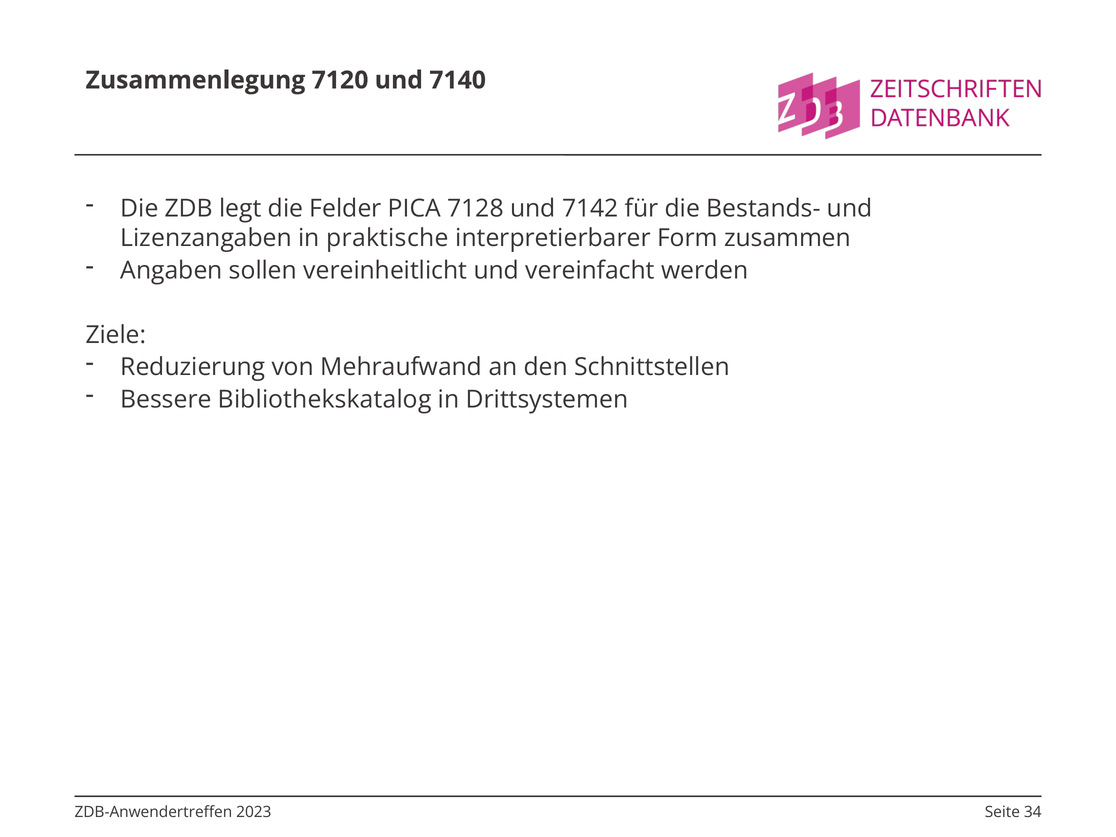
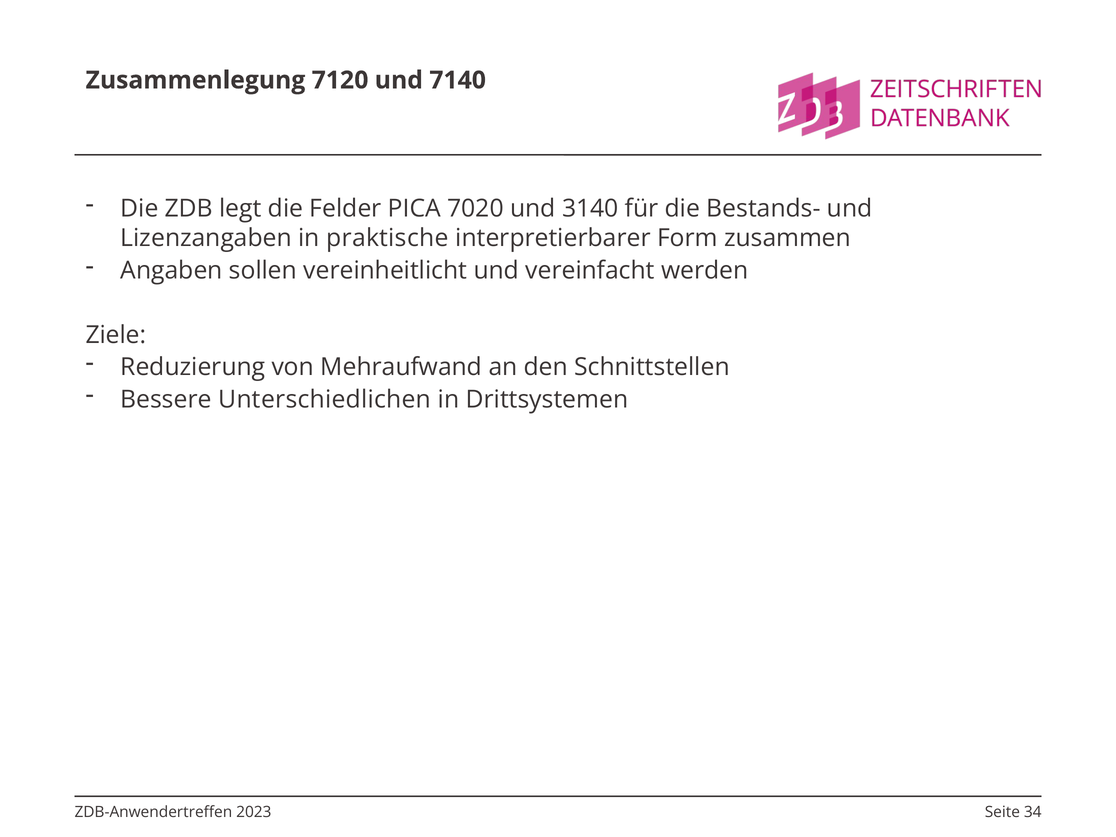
7128: 7128 -> 7020
7142: 7142 -> 3140
Bibliothekskatalog: Bibliothekskatalog -> Unterschiedlichen
